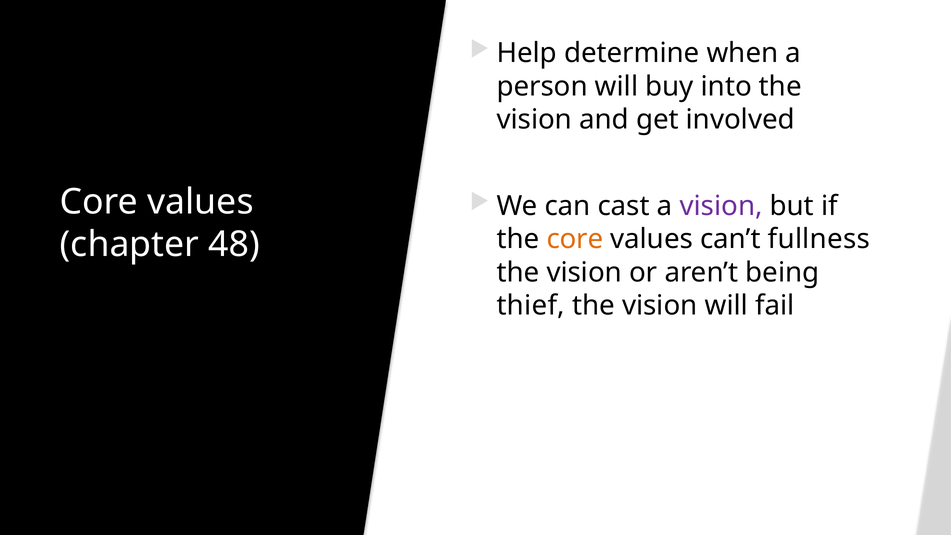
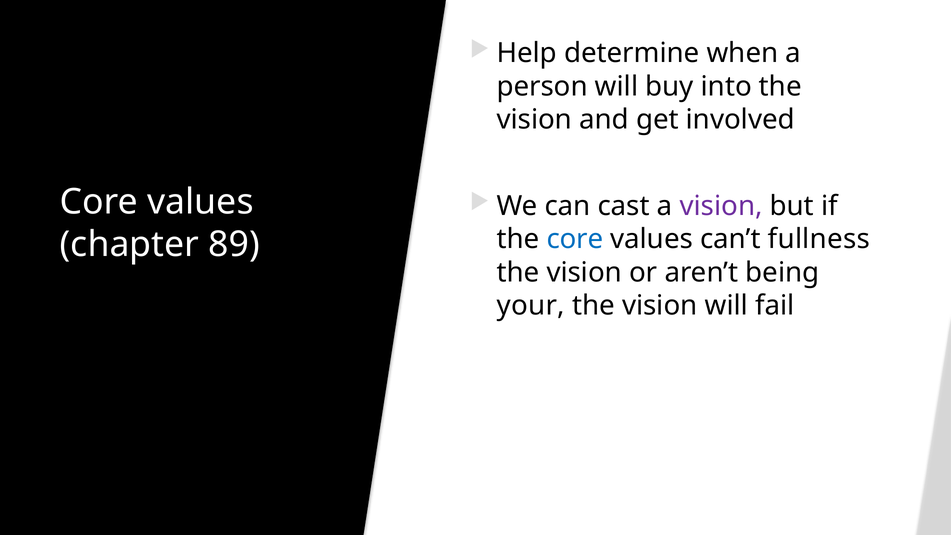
core at (575, 239) colour: orange -> blue
48: 48 -> 89
thief: thief -> your
